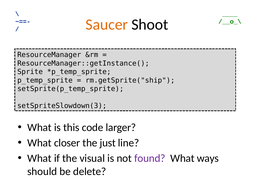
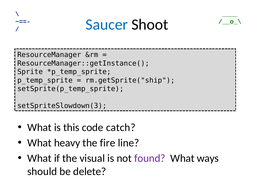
Saucer colour: orange -> blue
larger: larger -> catch
closer: closer -> heavy
just: just -> fire
